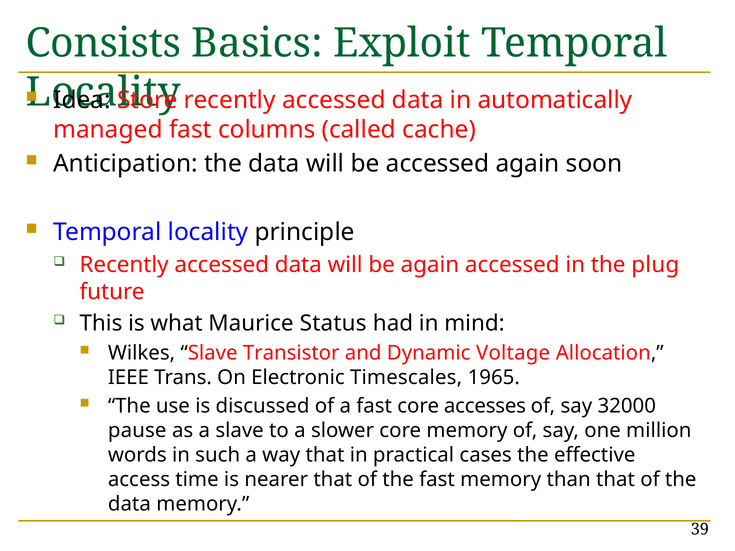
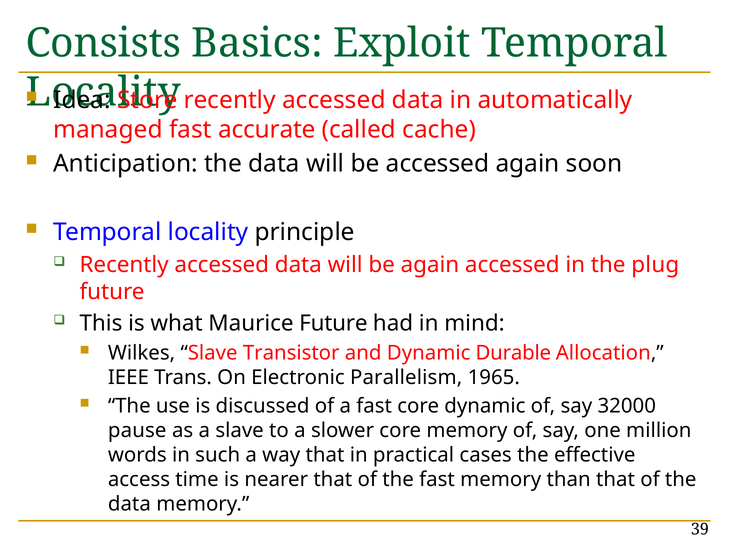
columns: columns -> accurate
Maurice Status: Status -> Future
Voltage: Voltage -> Durable
Timescales: Timescales -> Parallelism
core accesses: accesses -> dynamic
